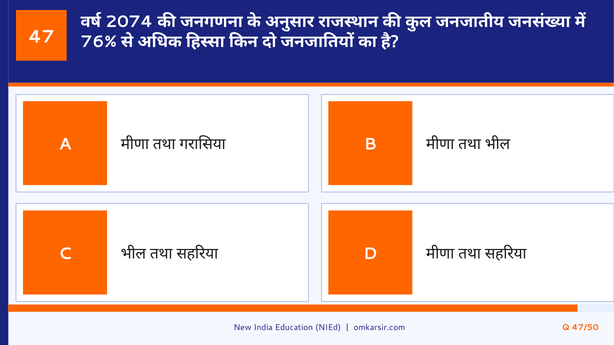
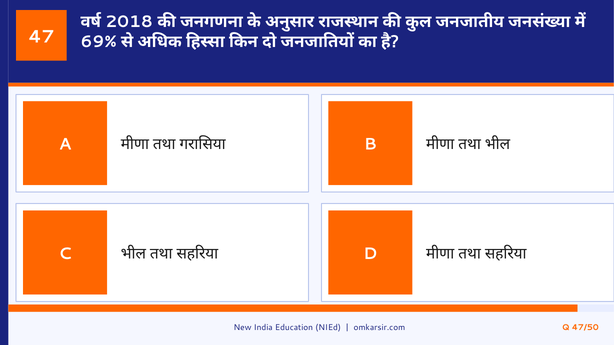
2074: 2074 -> 2018
76%: 76% -> 69%
